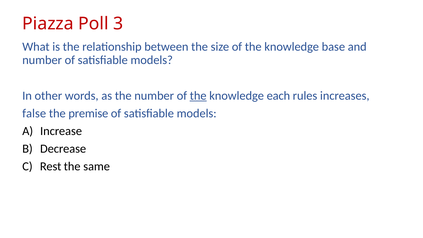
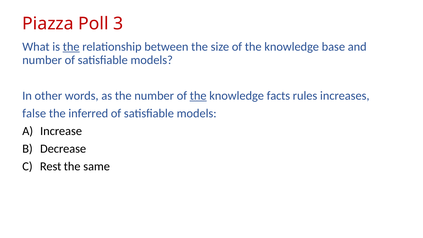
the at (71, 47) underline: none -> present
each: each -> facts
premise: premise -> inferred
